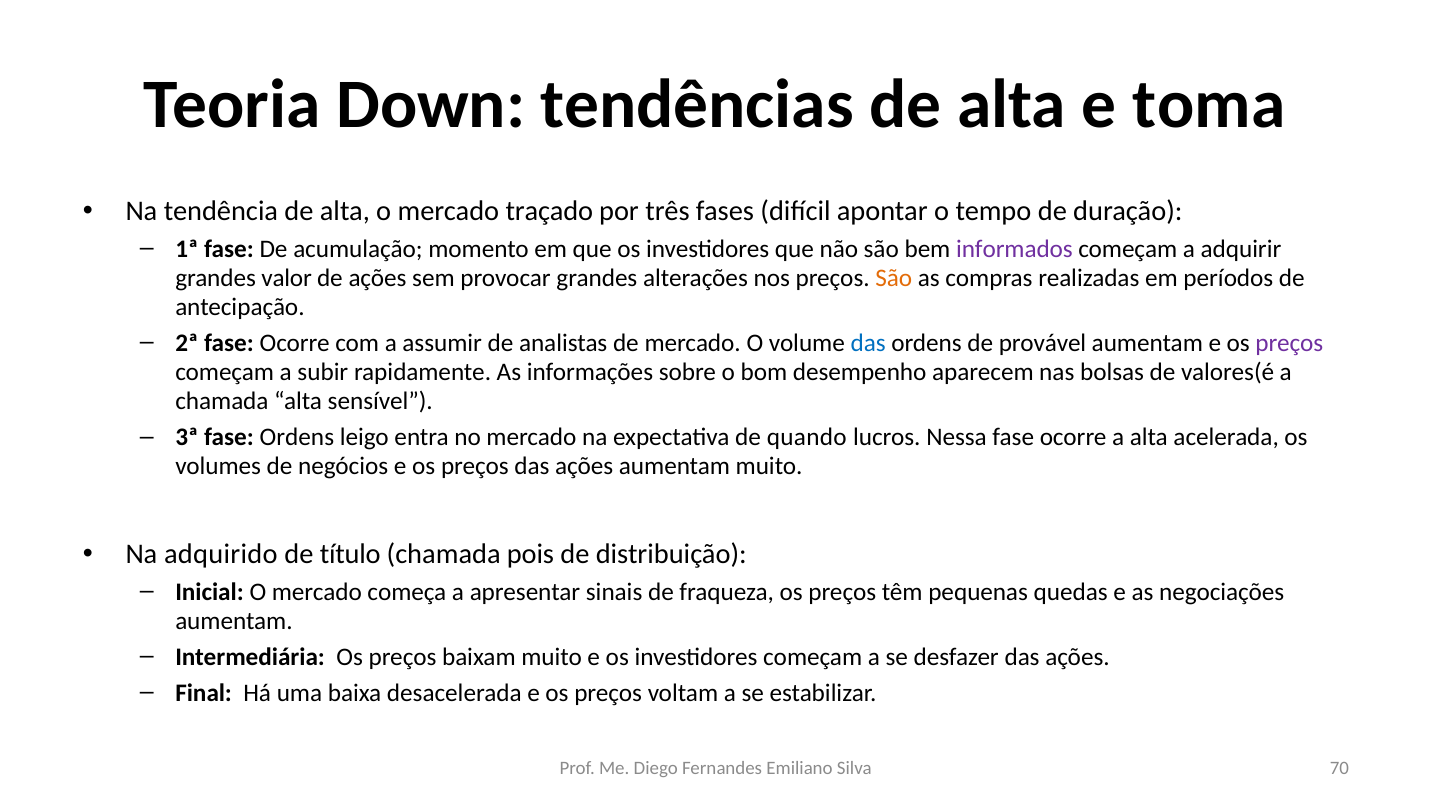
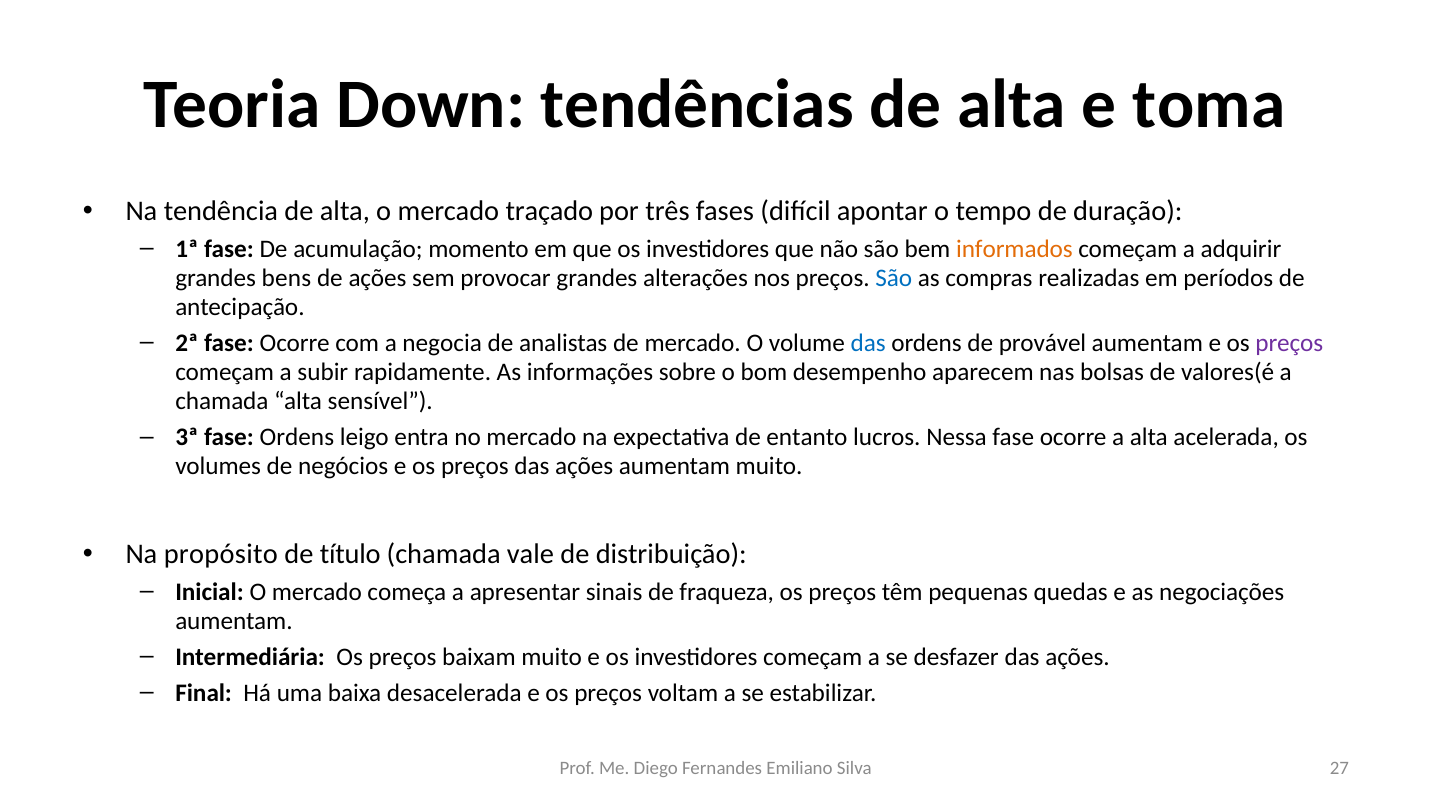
informados colour: purple -> orange
valor: valor -> bens
São at (894, 278) colour: orange -> blue
assumir: assumir -> negocia
quando: quando -> entanto
adquirido: adquirido -> propósito
pois: pois -> vale
70: 70 -> 27
